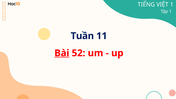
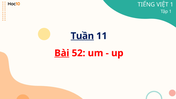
Tuần underline: none -> present
